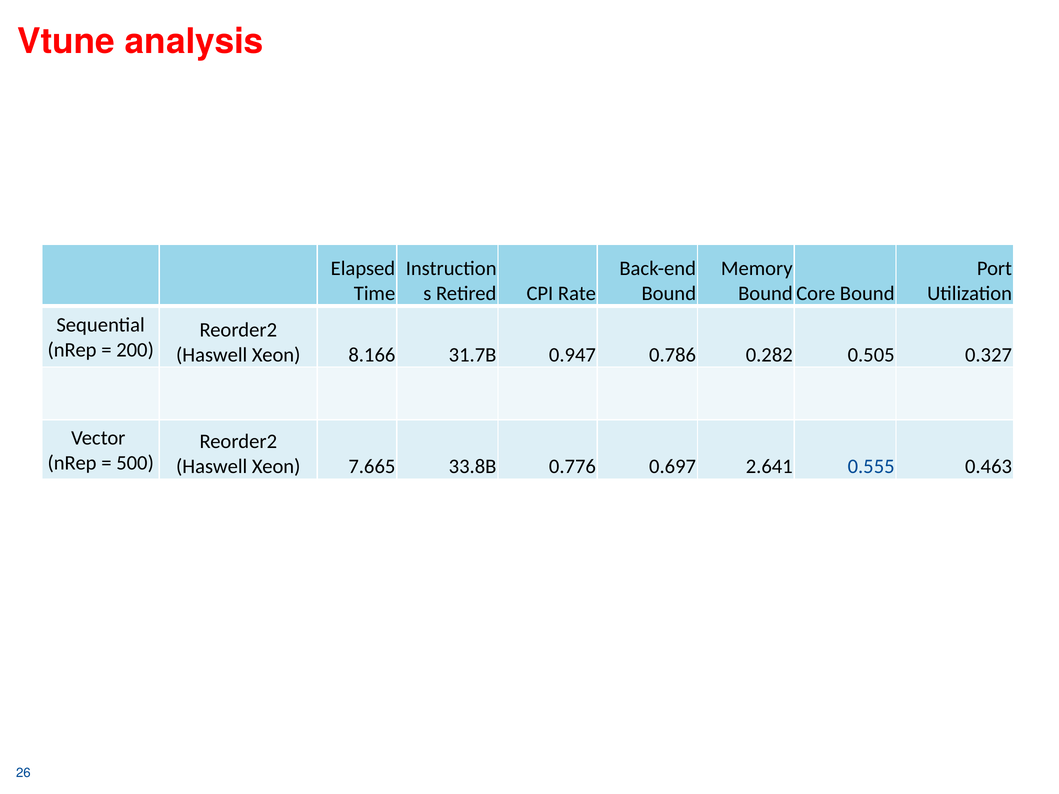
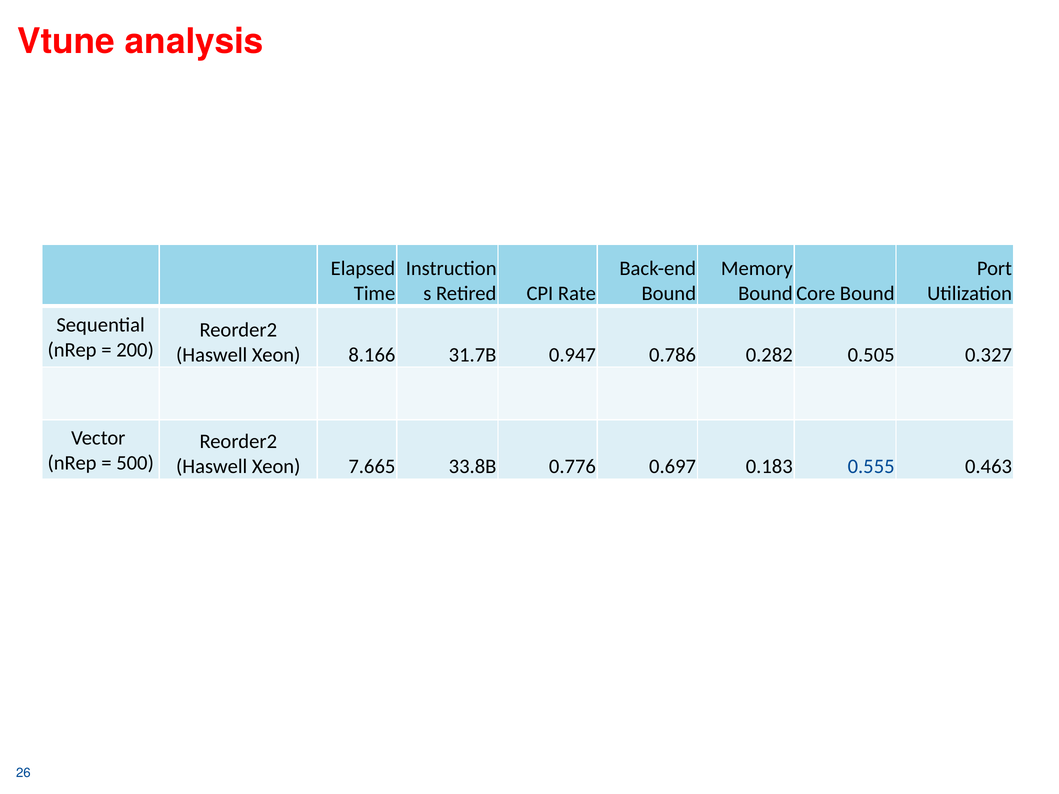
2.641: 2.641 -> 0.183
